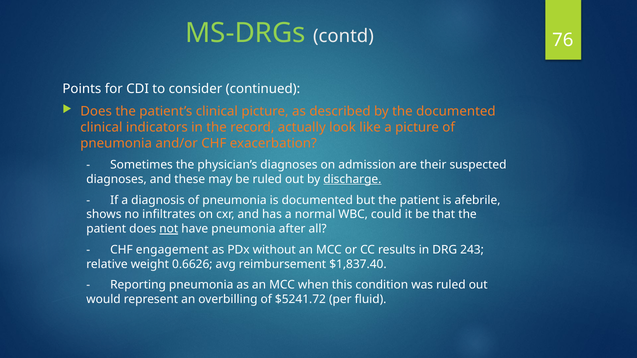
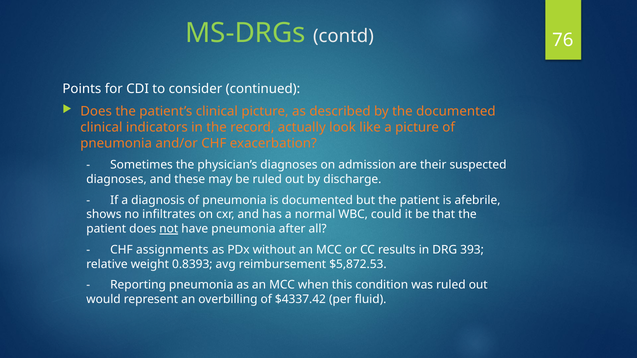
discharge underline: present -> none
engagement: engagement -> assignments
243: 243 -> 393
0.6626: 0.6626 -> 0.8393
$1,837.40: $1,837.40 -> $5,872.53
$5241.72: $5241.72 -> $4337.42
